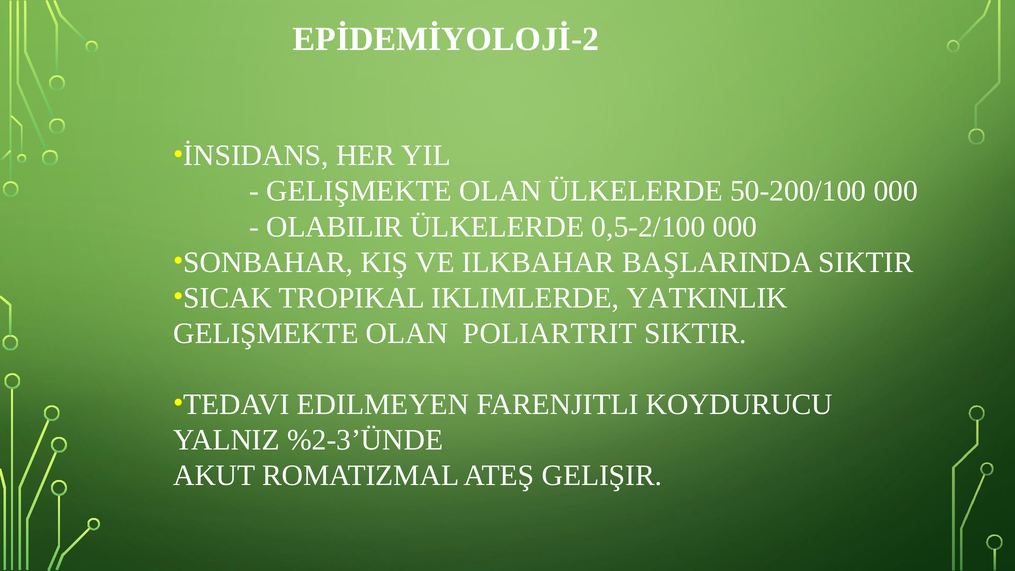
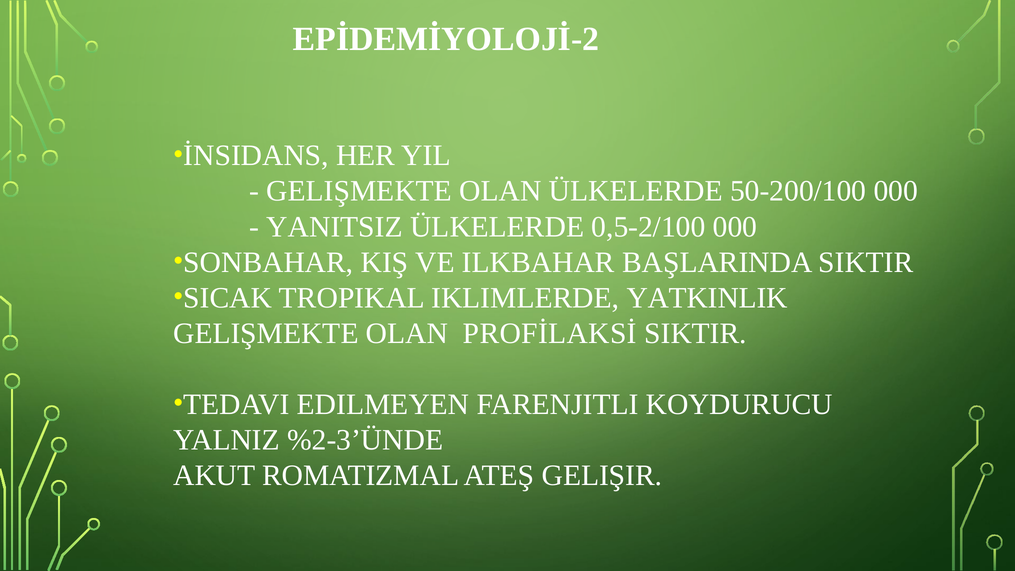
OLABILIR: OLABILIR -> YANITSIZ
POLIARTRIT: POLIARTRIT -> PROFİLAKSİ
